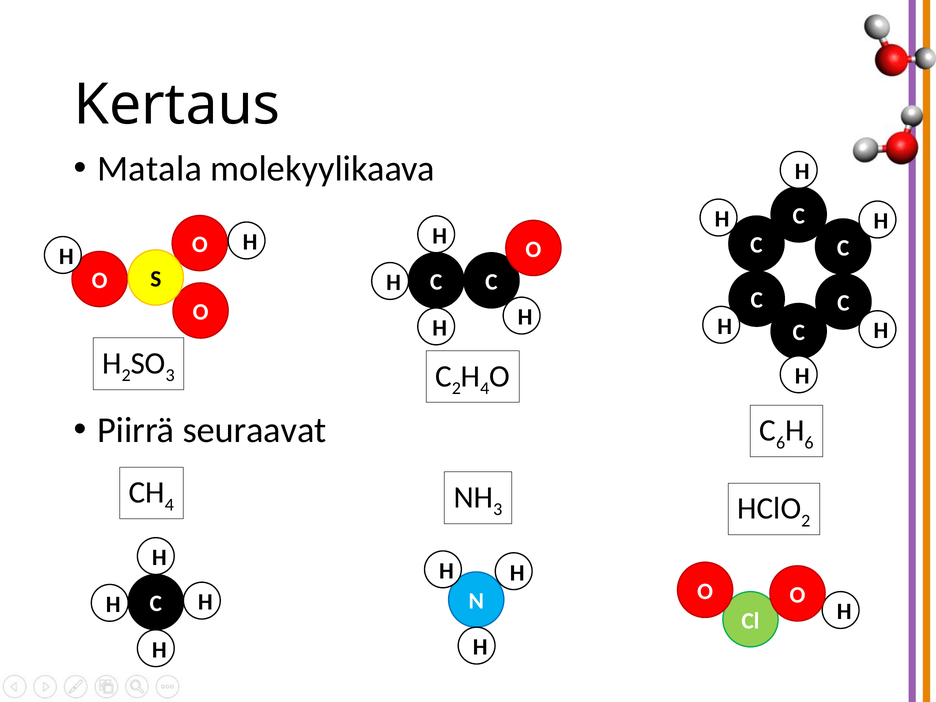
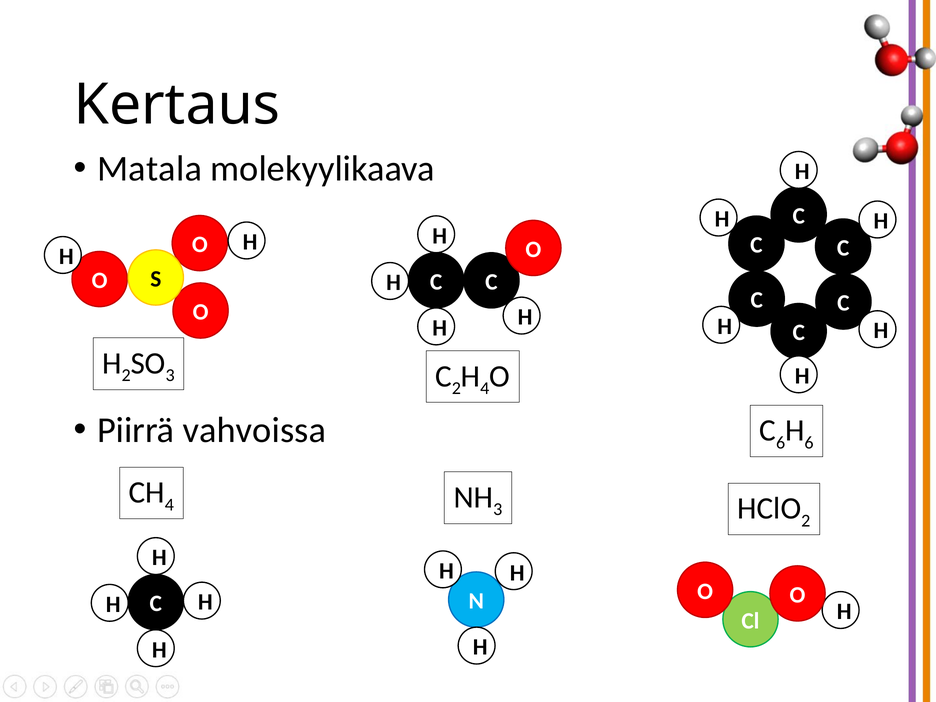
seuraavat: seuraavat -> vahvoissa
